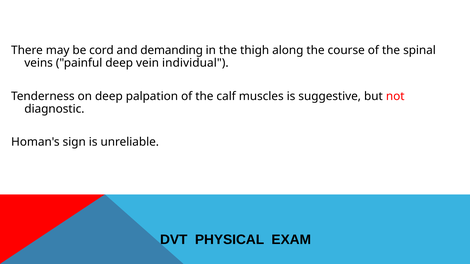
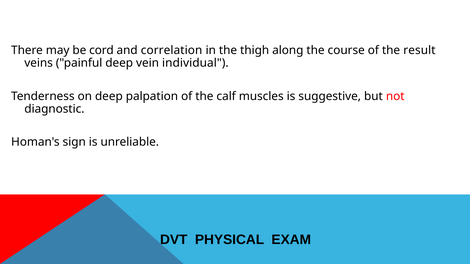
demanding: demanding -> correlation
spinal: spinal -> result
